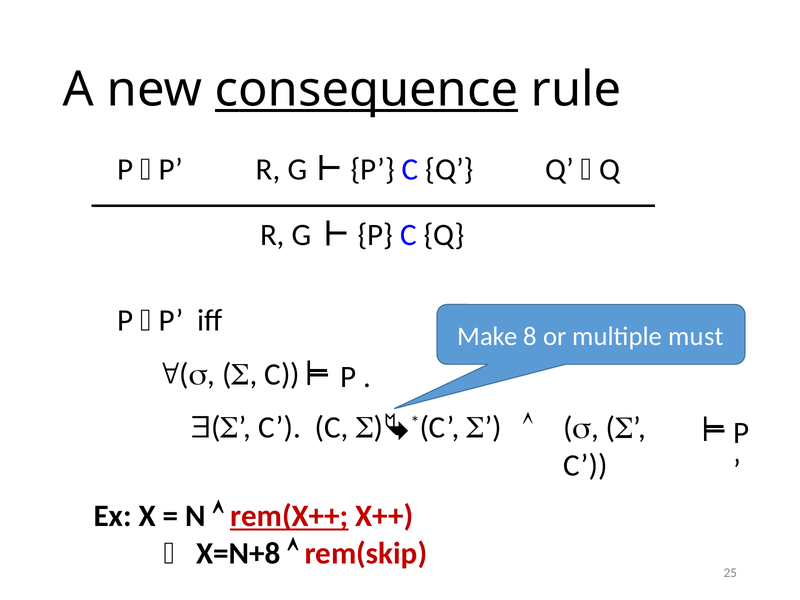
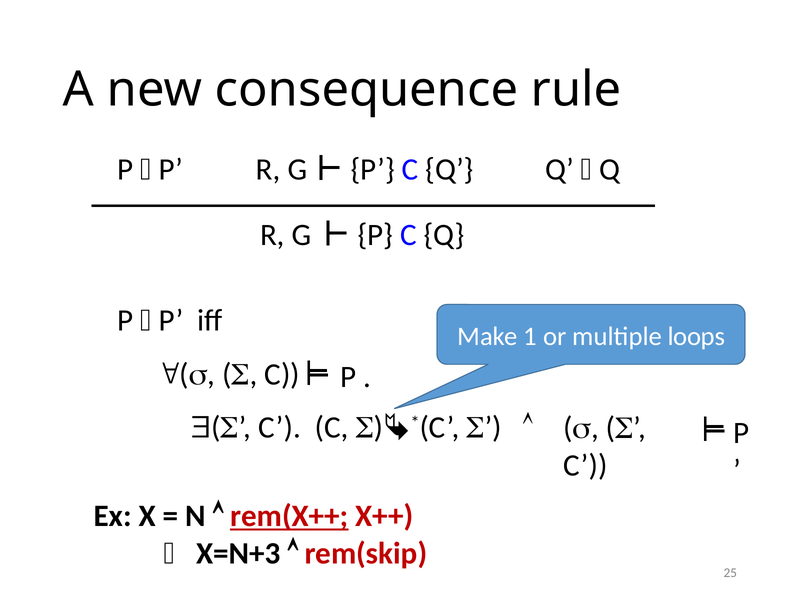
consequence underline: present -> none
8: 8 -> 1
must: must -> loops
X=N+8: X=N+8 -> X=N+3
